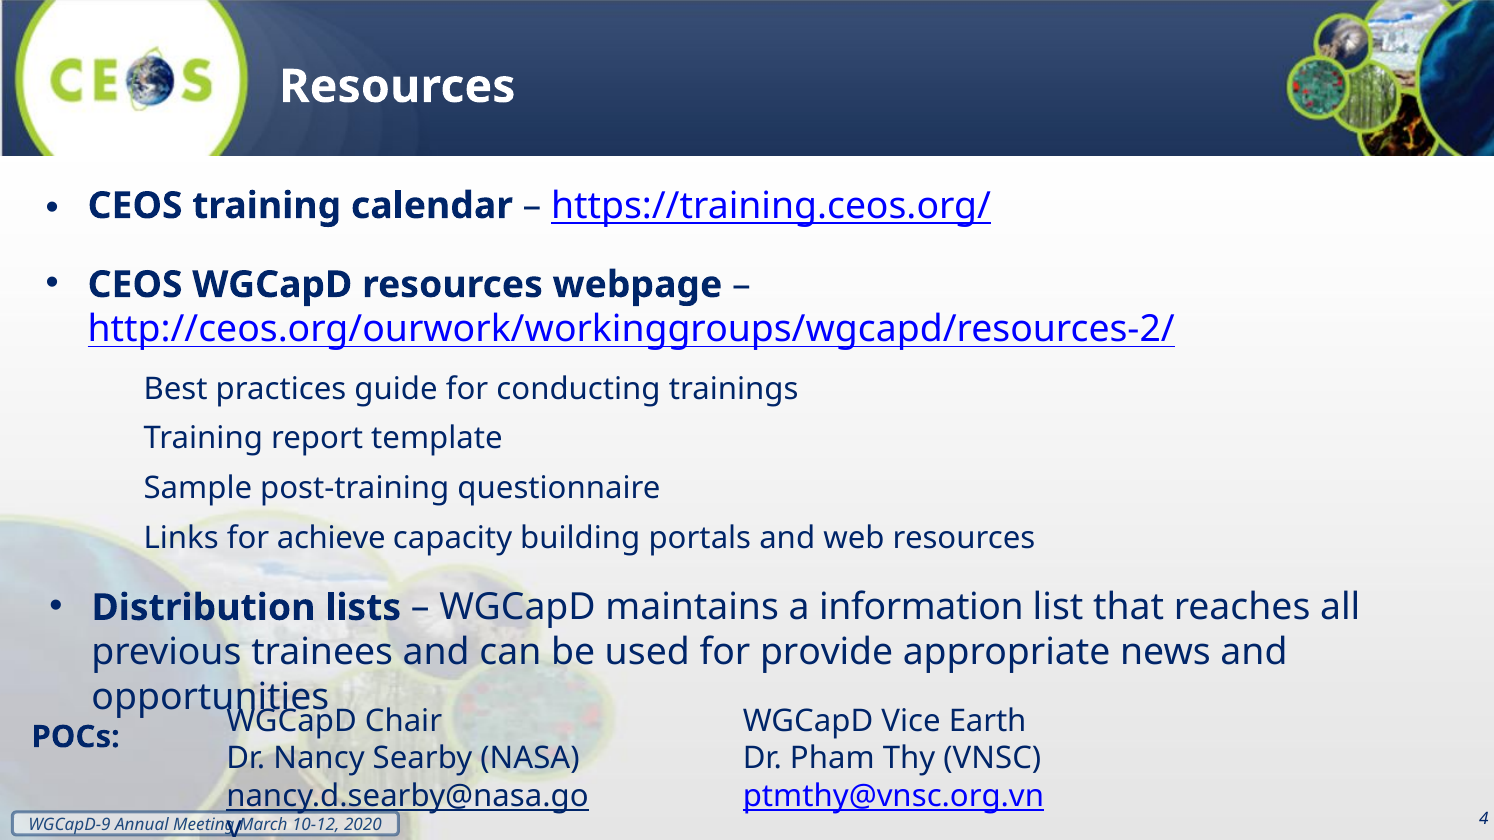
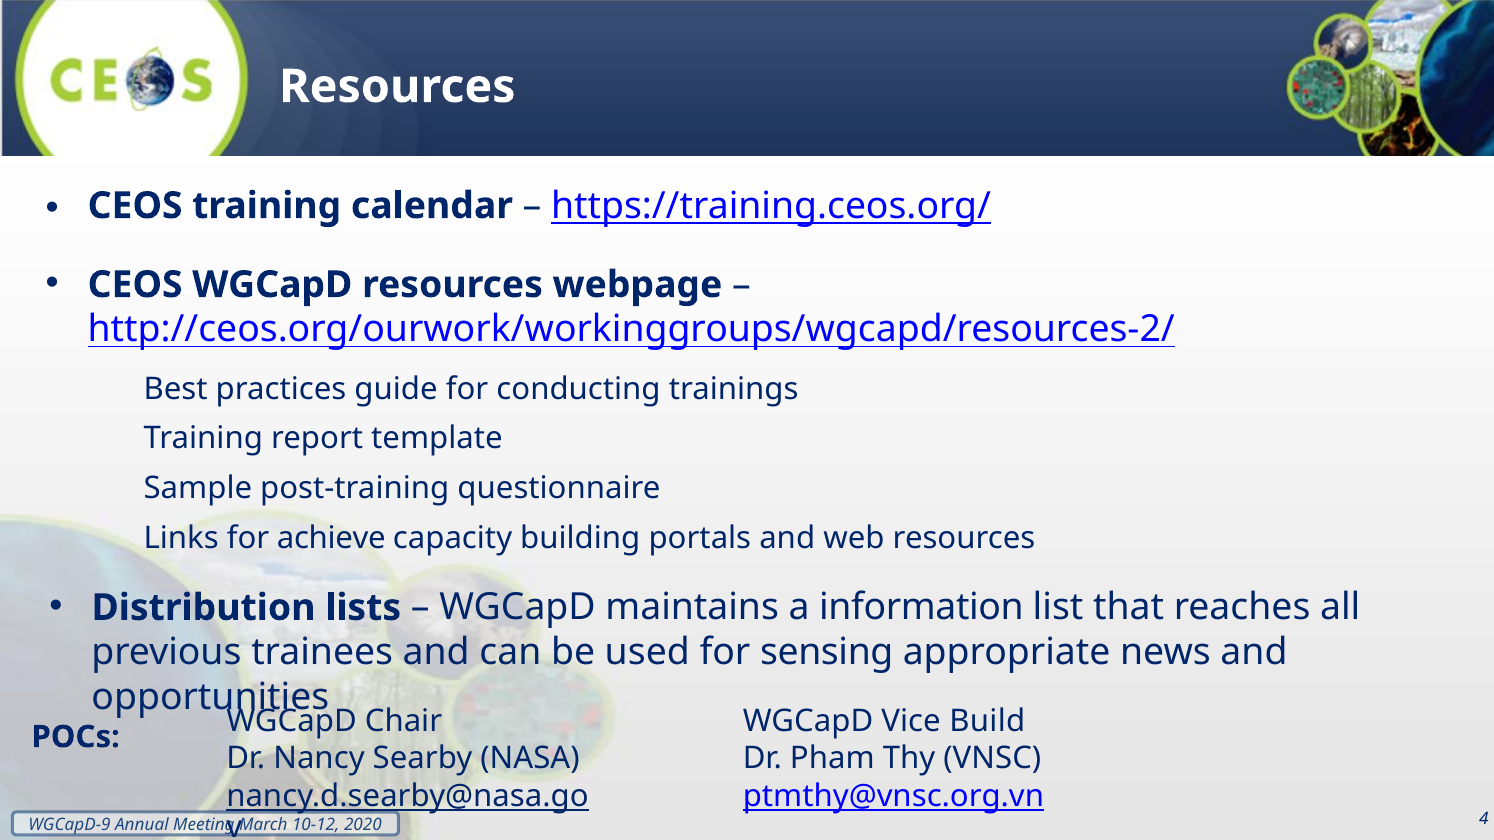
provide: provide -> sensing
Earth: Earth -> Build
